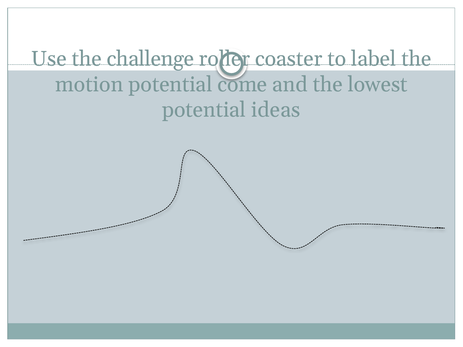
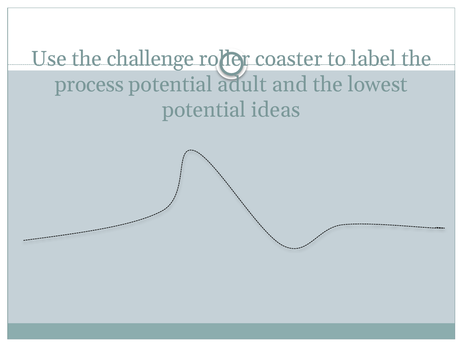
motion: motion -> process
come: come -> adult
